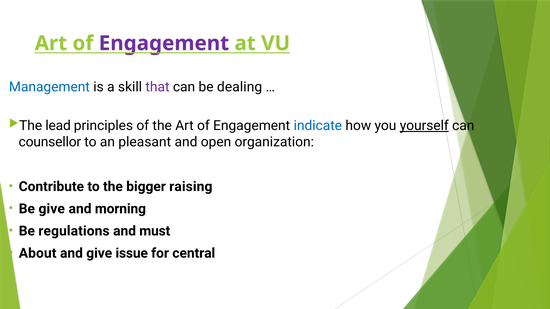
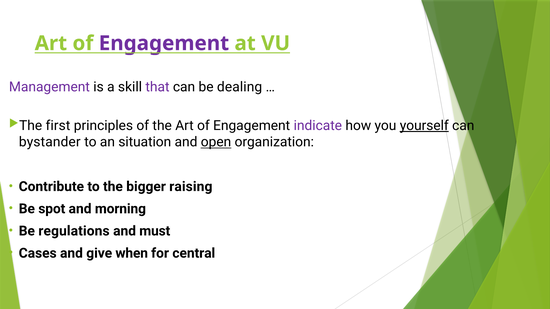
Management colour: blue -> purple
lead: lead -> first
indicate colour: blue -> purple
counsellor: counsellor -> bystander
pleasant: pleasant -> situation
open underline: none -> present
Be give: give -> spot
About: About -> Cases
issue: issue -> when
